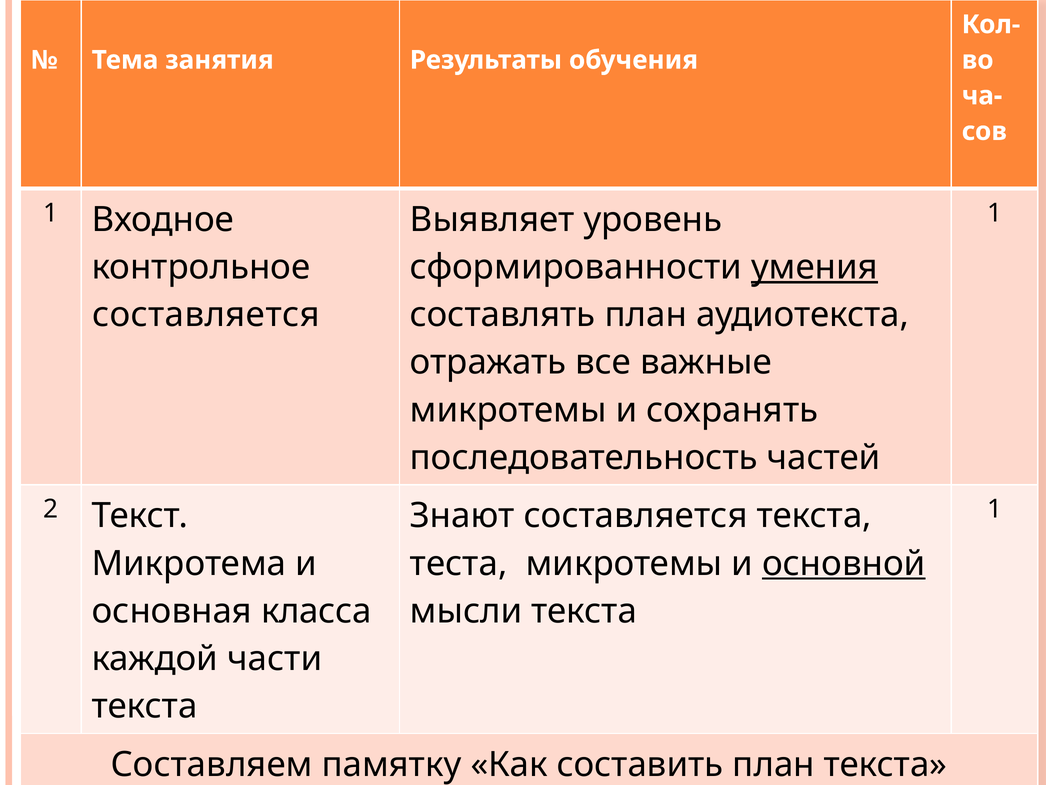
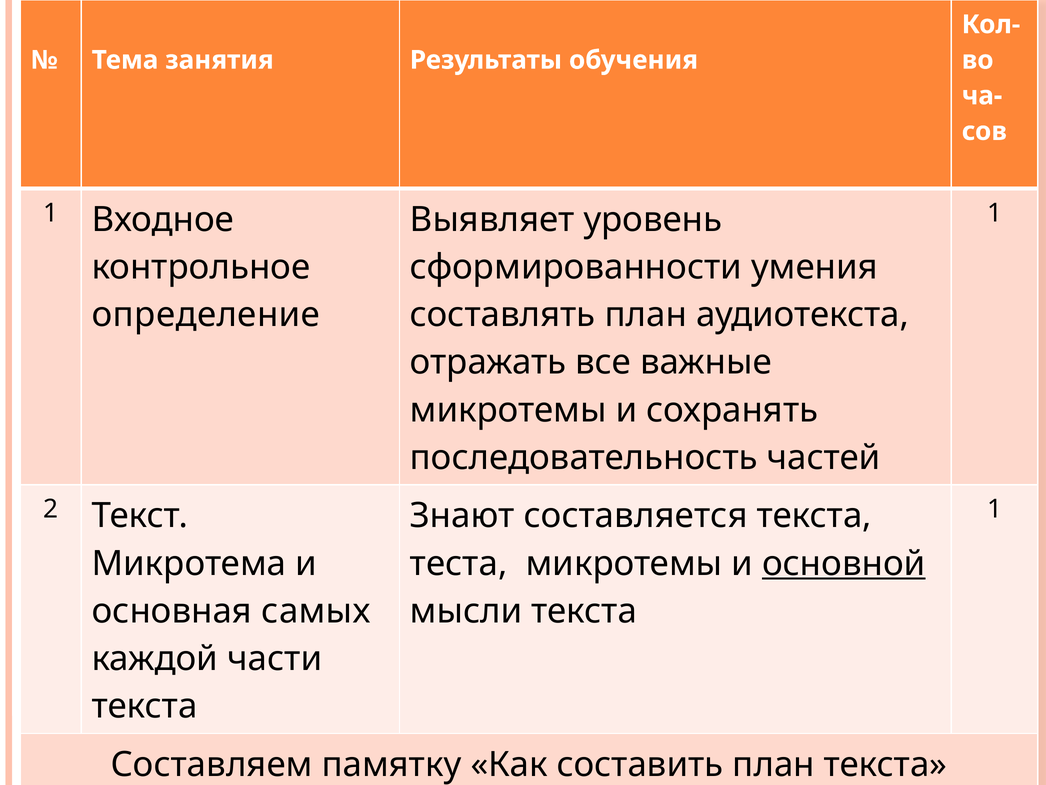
умения underline: present -> none
составляется at (206, 315): составляется -> определение
класса: класса -> самых
